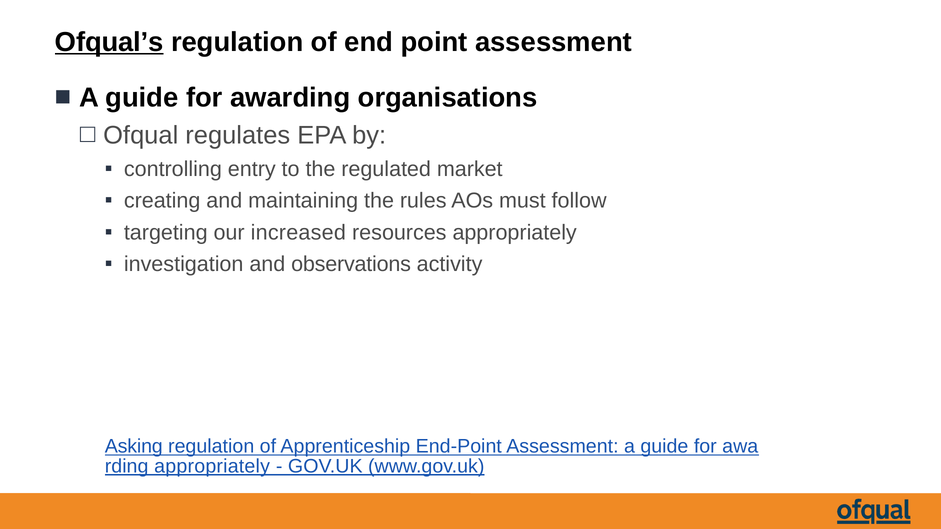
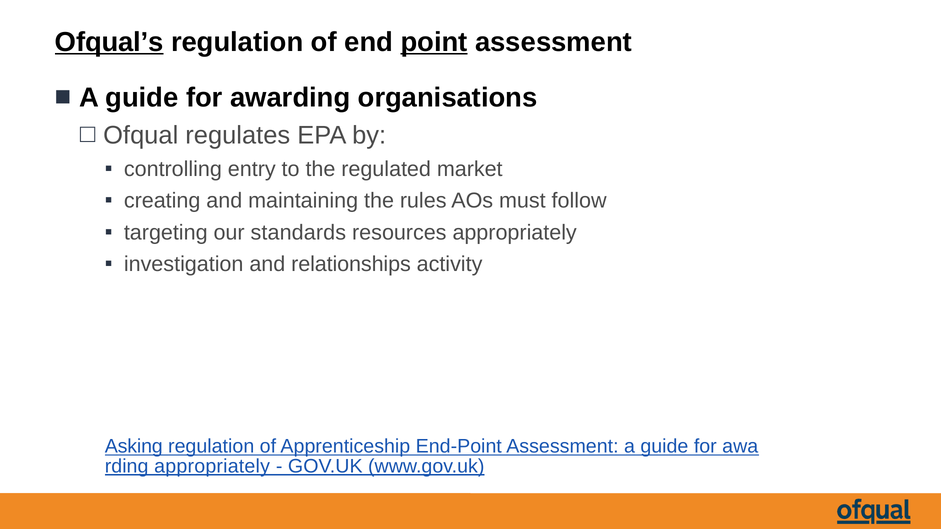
point underline: none -> present
increased: increased -> standards
observations: observations -> relationships
